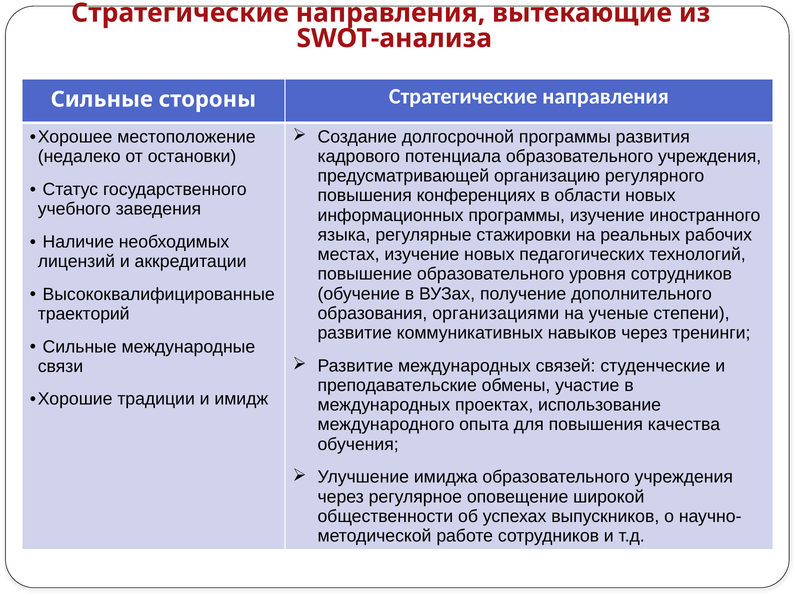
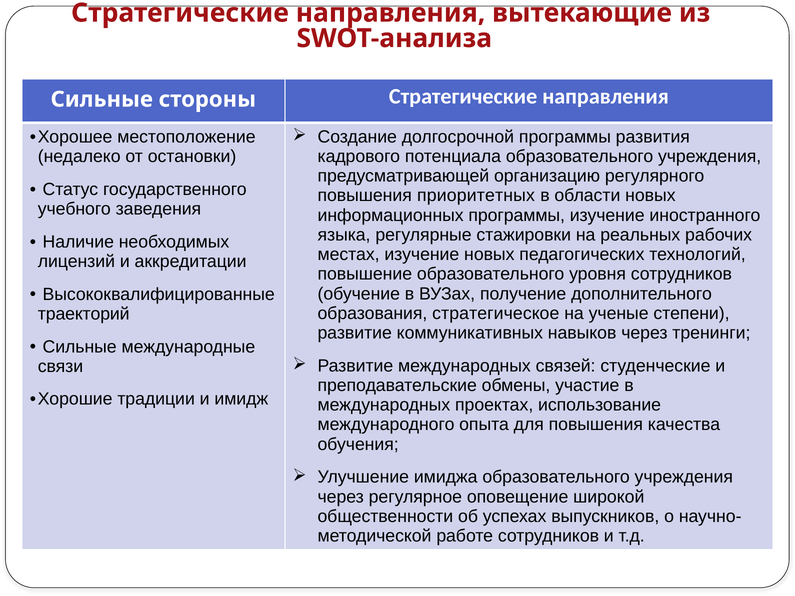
конференциях: конференциях -> приоритетных
организациями: организациями -> стратегическое
